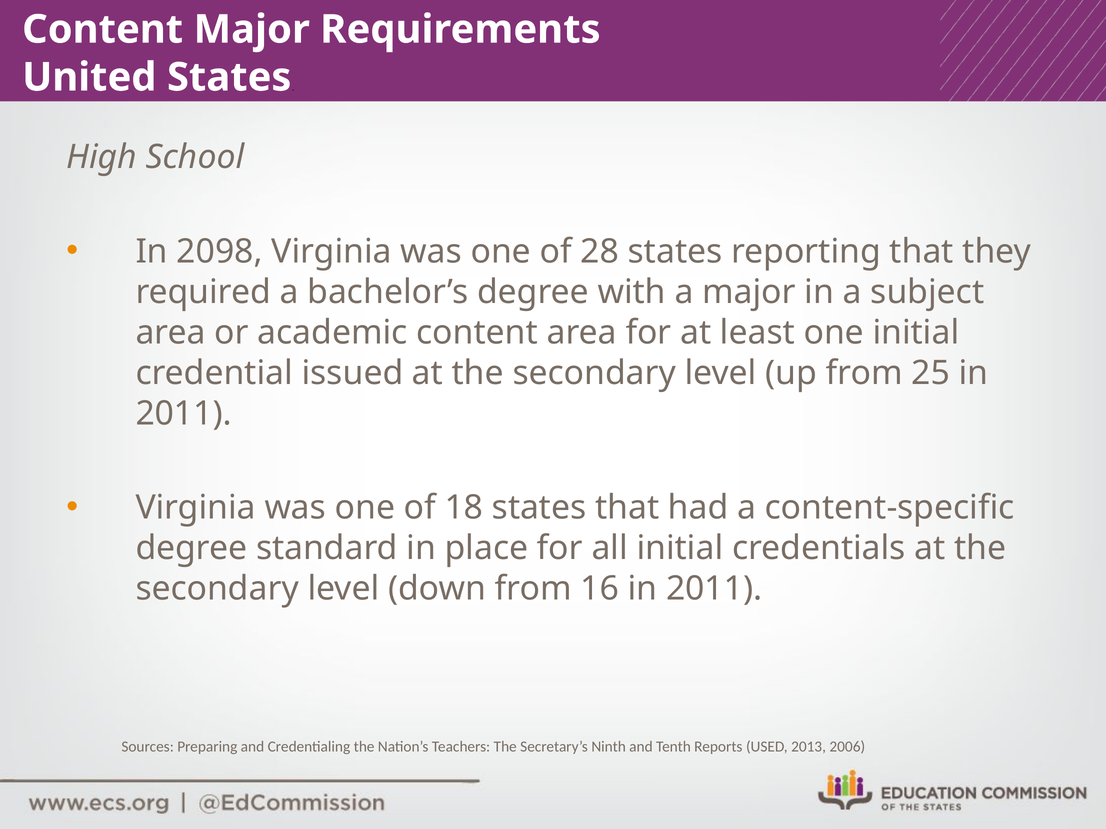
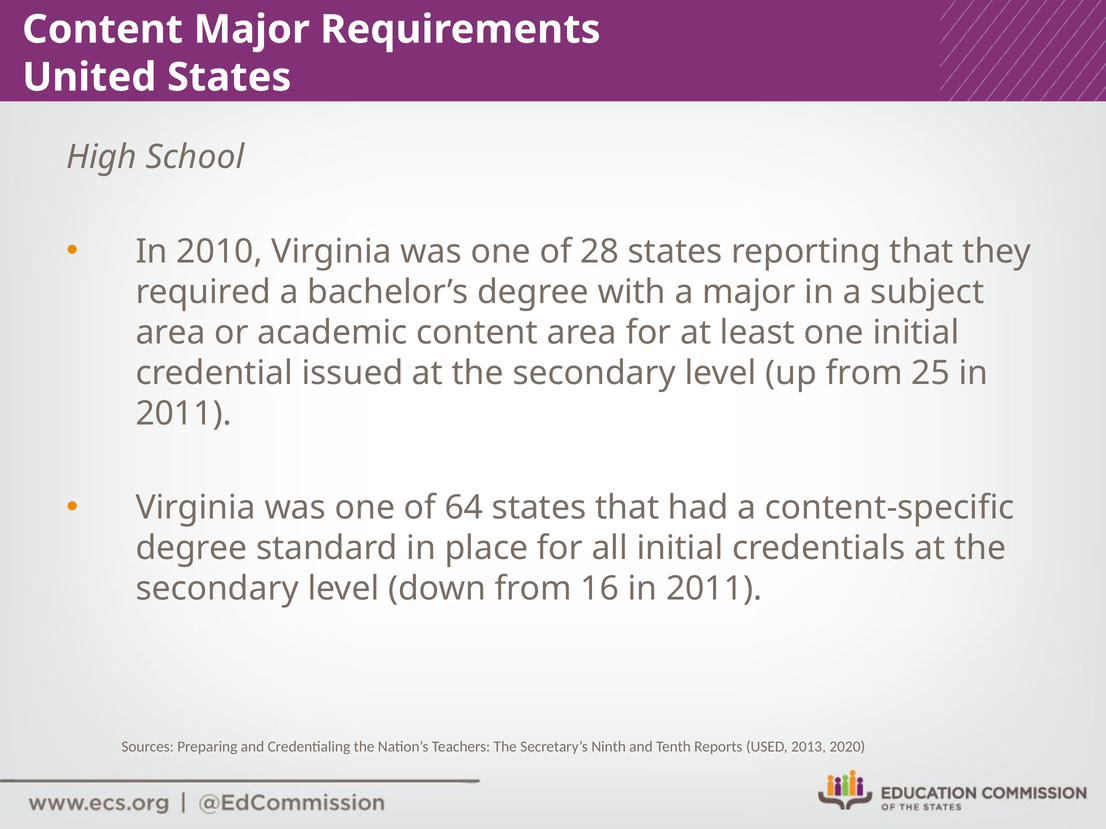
2098: 2098 -> 2010
18: 18 -> 64
2006: 2006 -> 2020
